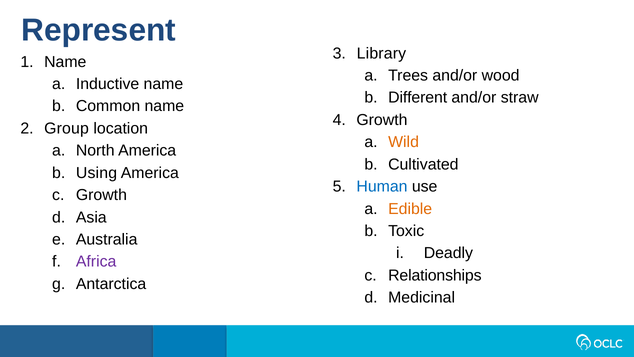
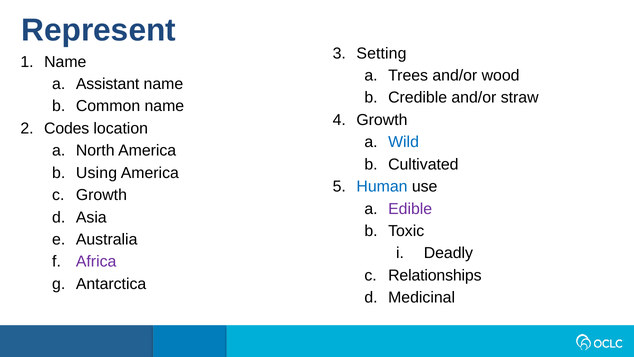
Library: Library -> Setting
Inductive: Inductive -> Assistant
Different: Different -> Credible
Group: Group -> Codes
Wild colour: orange -> blue
Edible colour: orange -> purple
